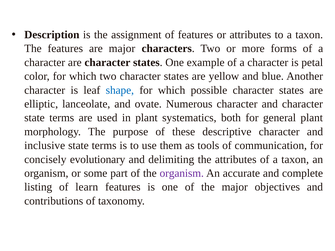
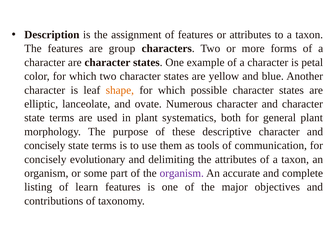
are major: major -> group
shape colour: blue -> orange
inclusive at (45, 146): inclusive -> concisely
